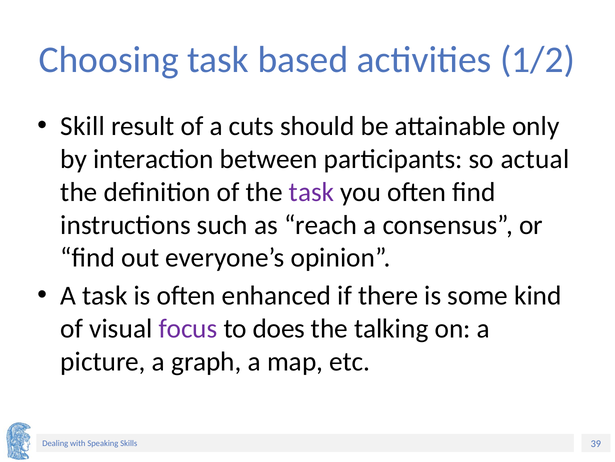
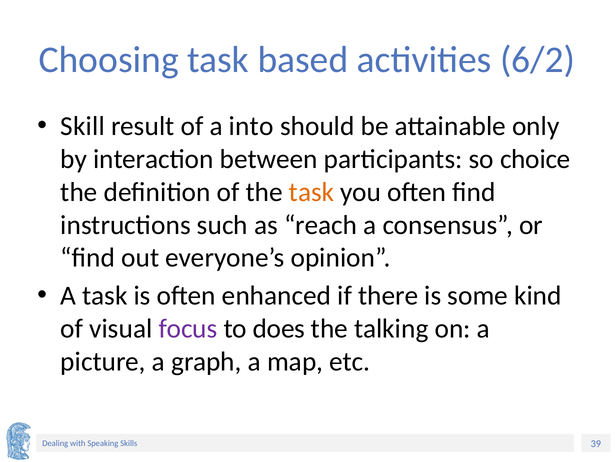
1/2: 1/2 -> 6/2
cuts: cuts -> into
actual: actual -> choice
task at (312, 192) colour: purple -> orange
